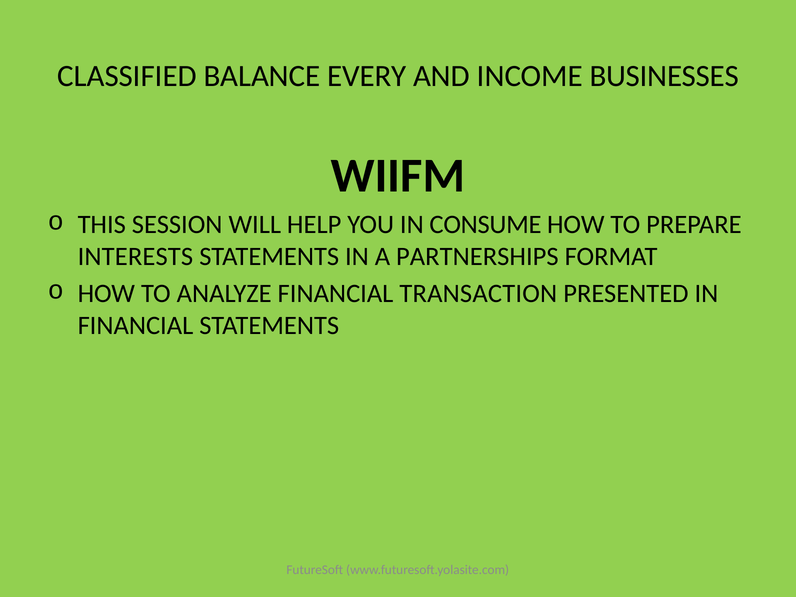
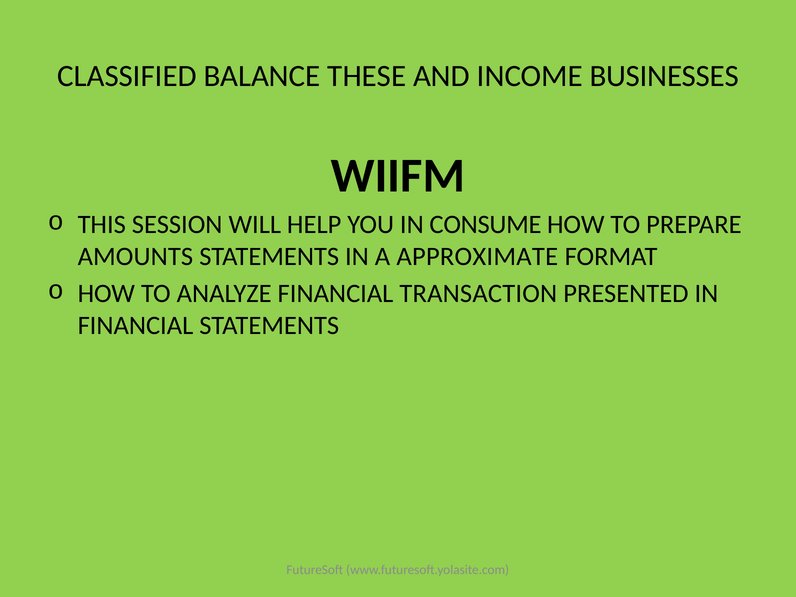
EVERY: EVERY -> THESE
INTERESTS: INTERESTS -> AMOUNTS
PARTNERSHIPS: PARTNERSHIPS -> APPROXIMATE
